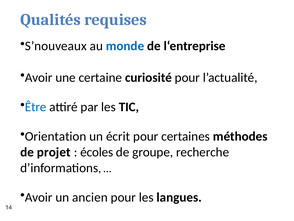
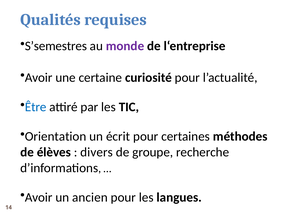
S’nouveaux: S’nouveaux -> S’semestres
monde colour: blue -> purple
projet: projet -> élèves
écoles: écoles -> divers
